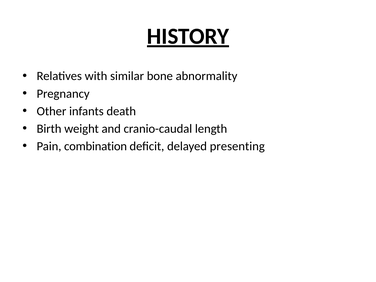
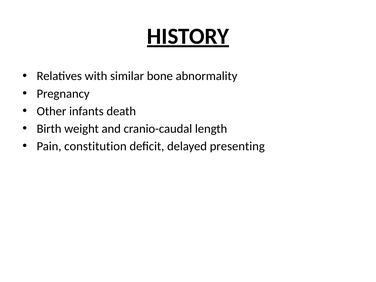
combination: combination -> constitution
